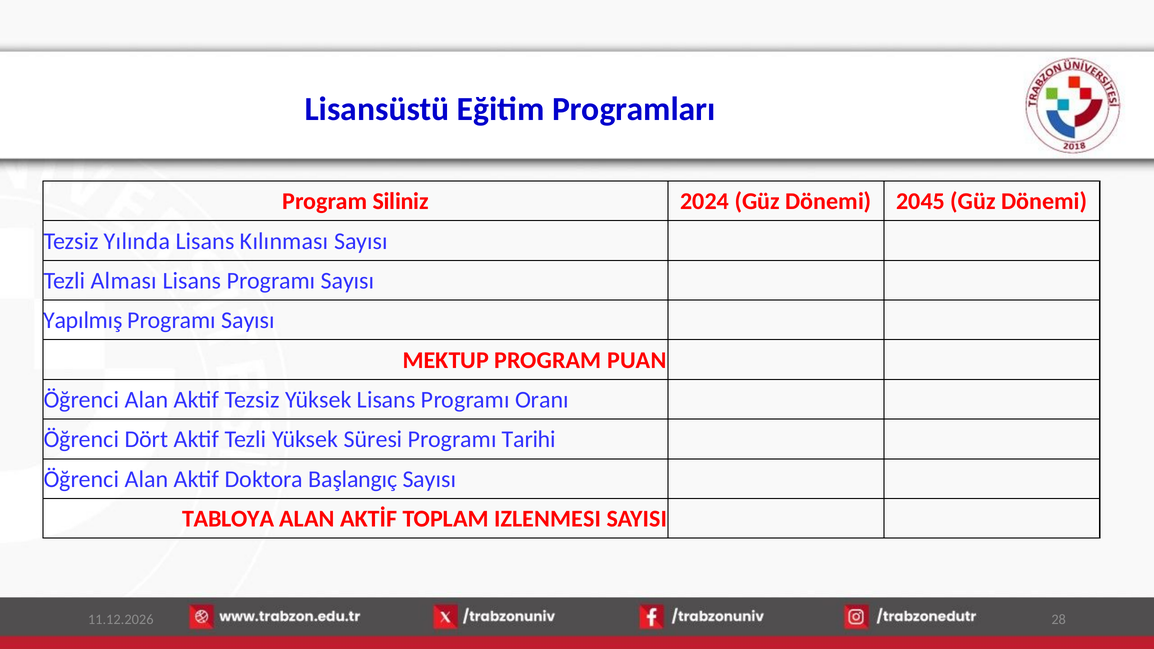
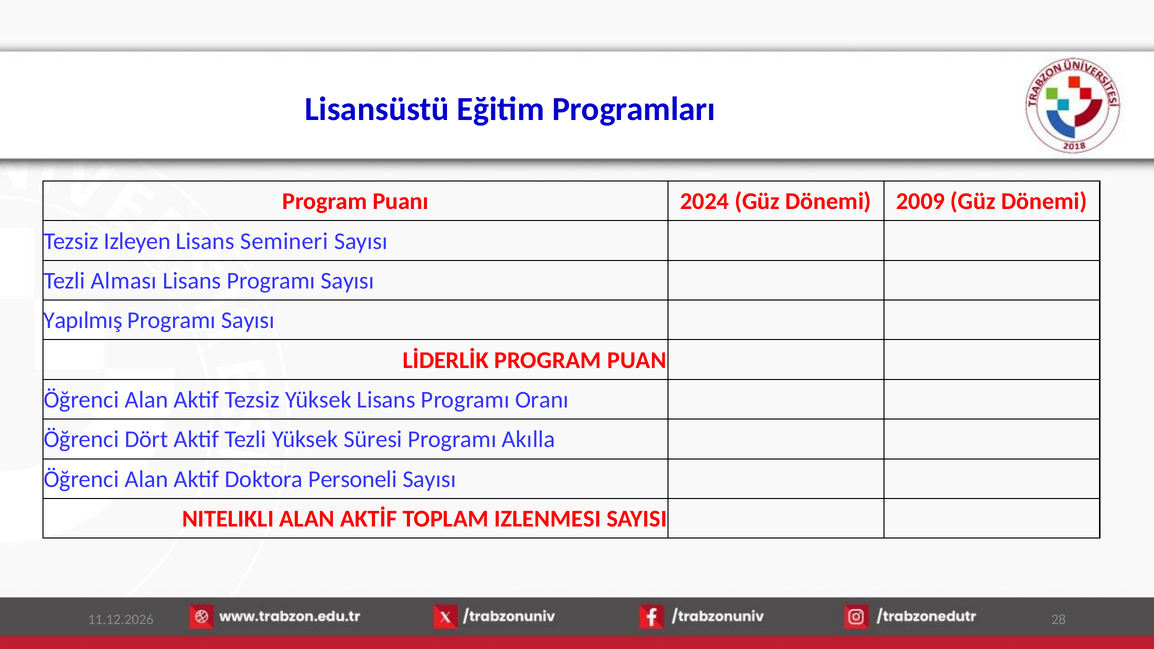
Siliniz: Siliniz -> Puanı
2045: 2045 -> 2009
Yılında: Yılında -> Izleyen
Kılınması: Kılınması -> Semineri
MEKTUP: MEKTUP -> LİDERLİK
Tarihi: Tarihi -> Akılla
Başlangıç: Başlangıç -> Personeli
TABLOYA: TABLOYA -> NITELIKLI
